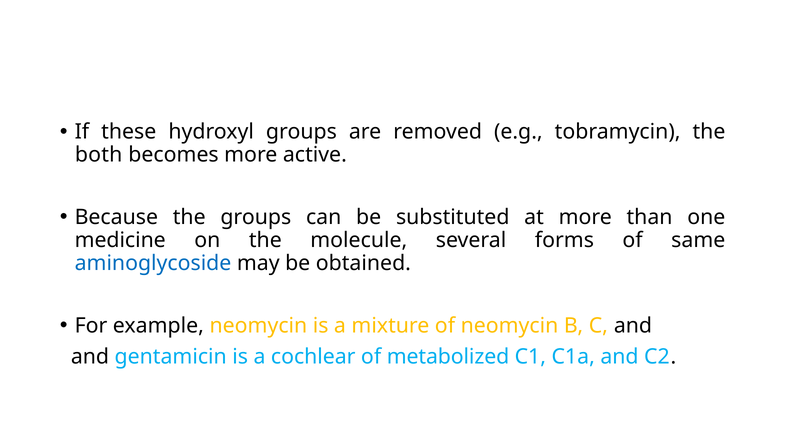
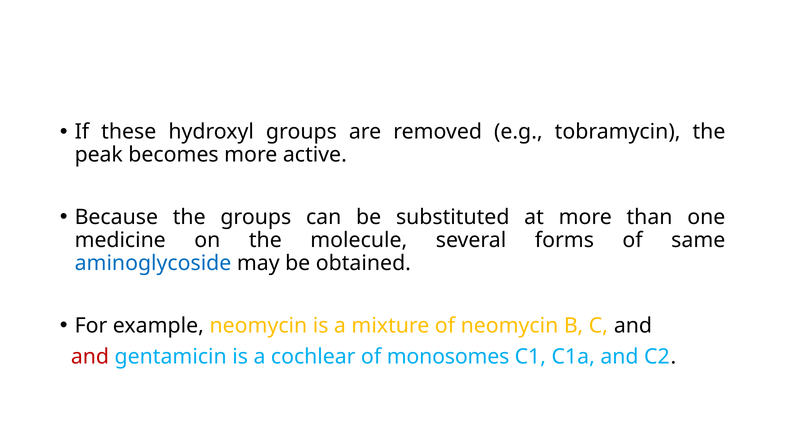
both: both -> peak
and at (90, 357) colour: black -> red
metabolized: metabolized -> monosomes
